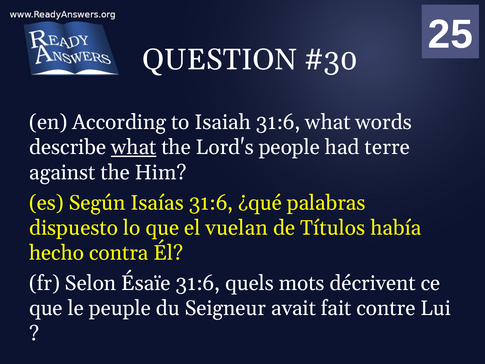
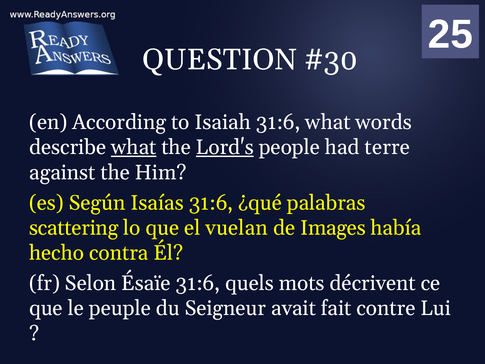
Lord's underline: none -> present
dispuesto: dispuesto -> scattering
Títulos: Títulos -> Images
